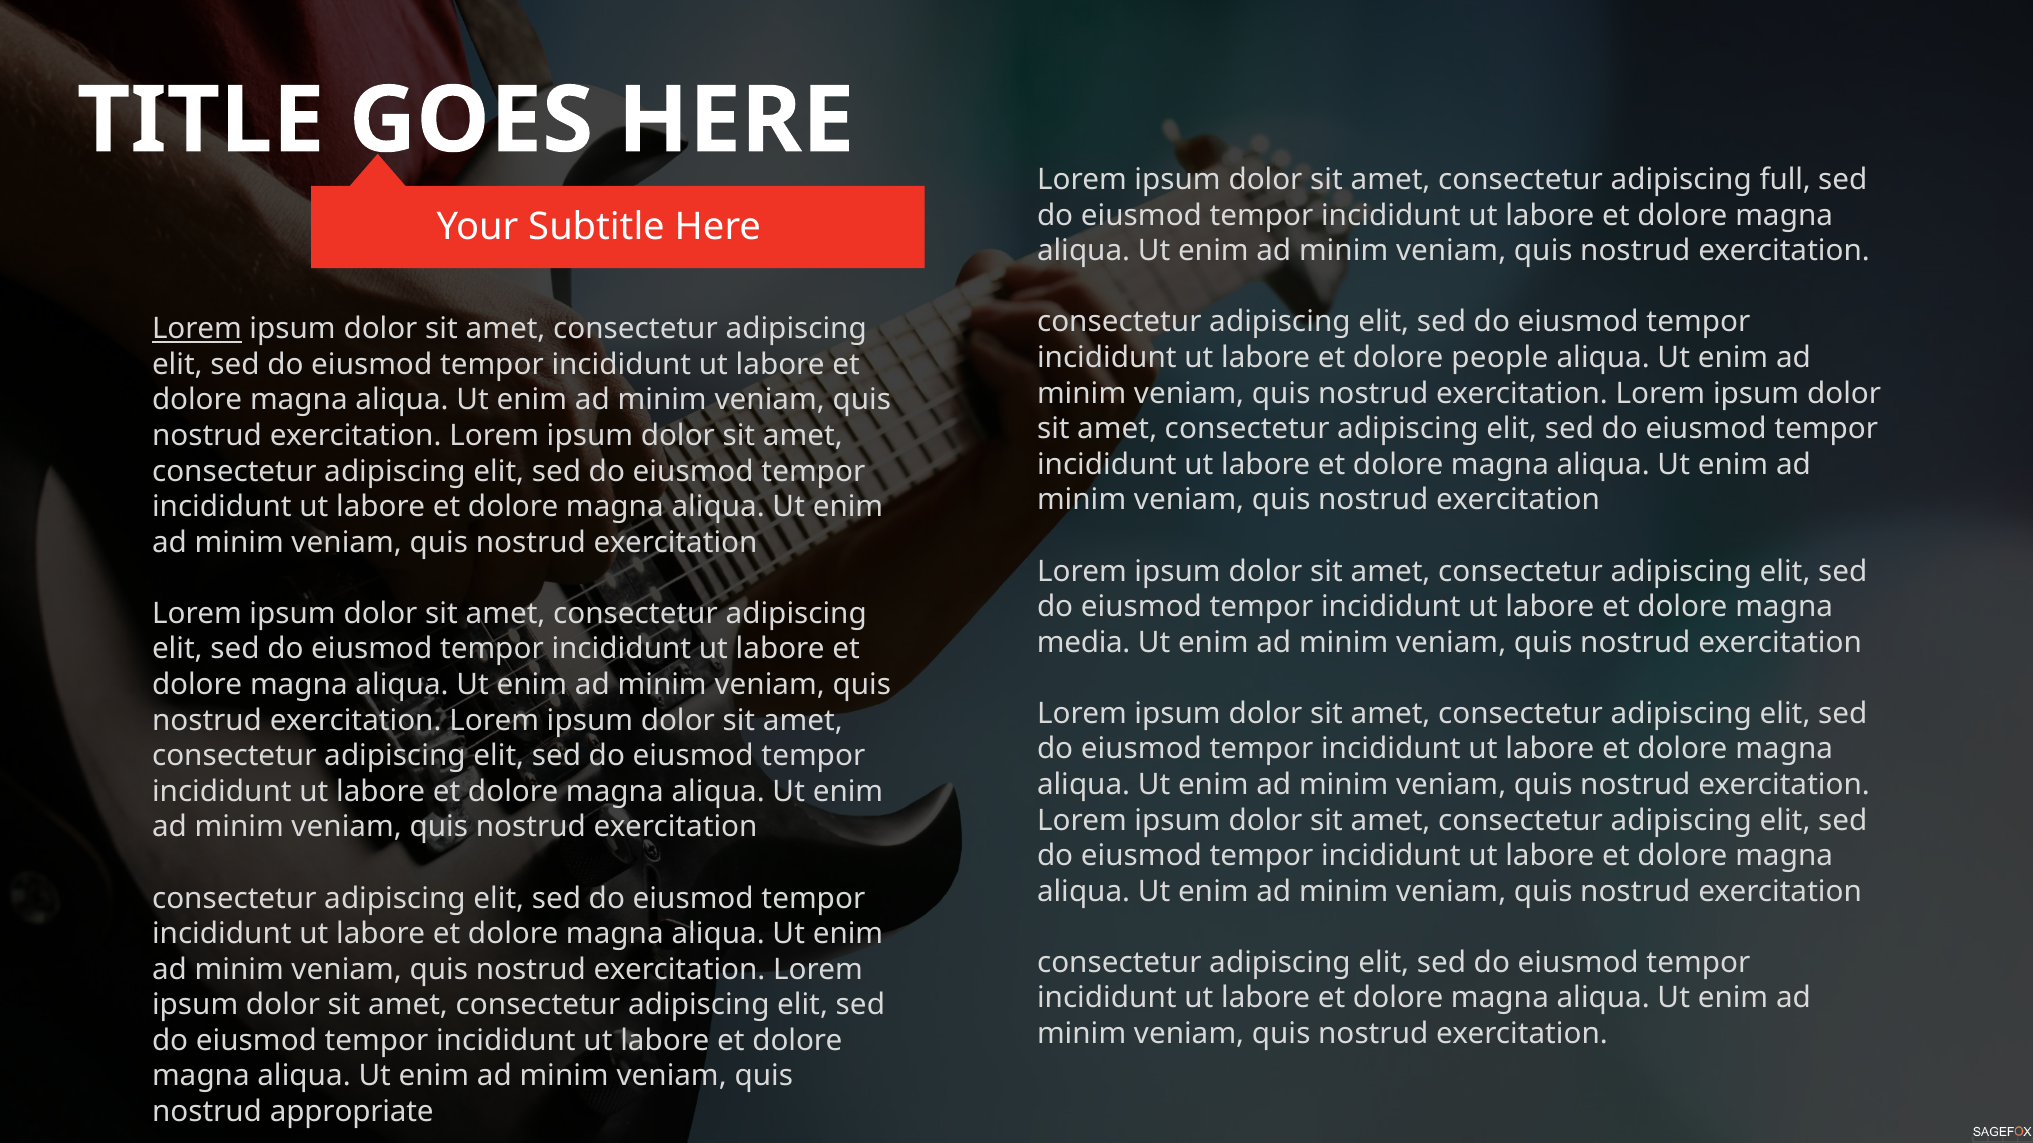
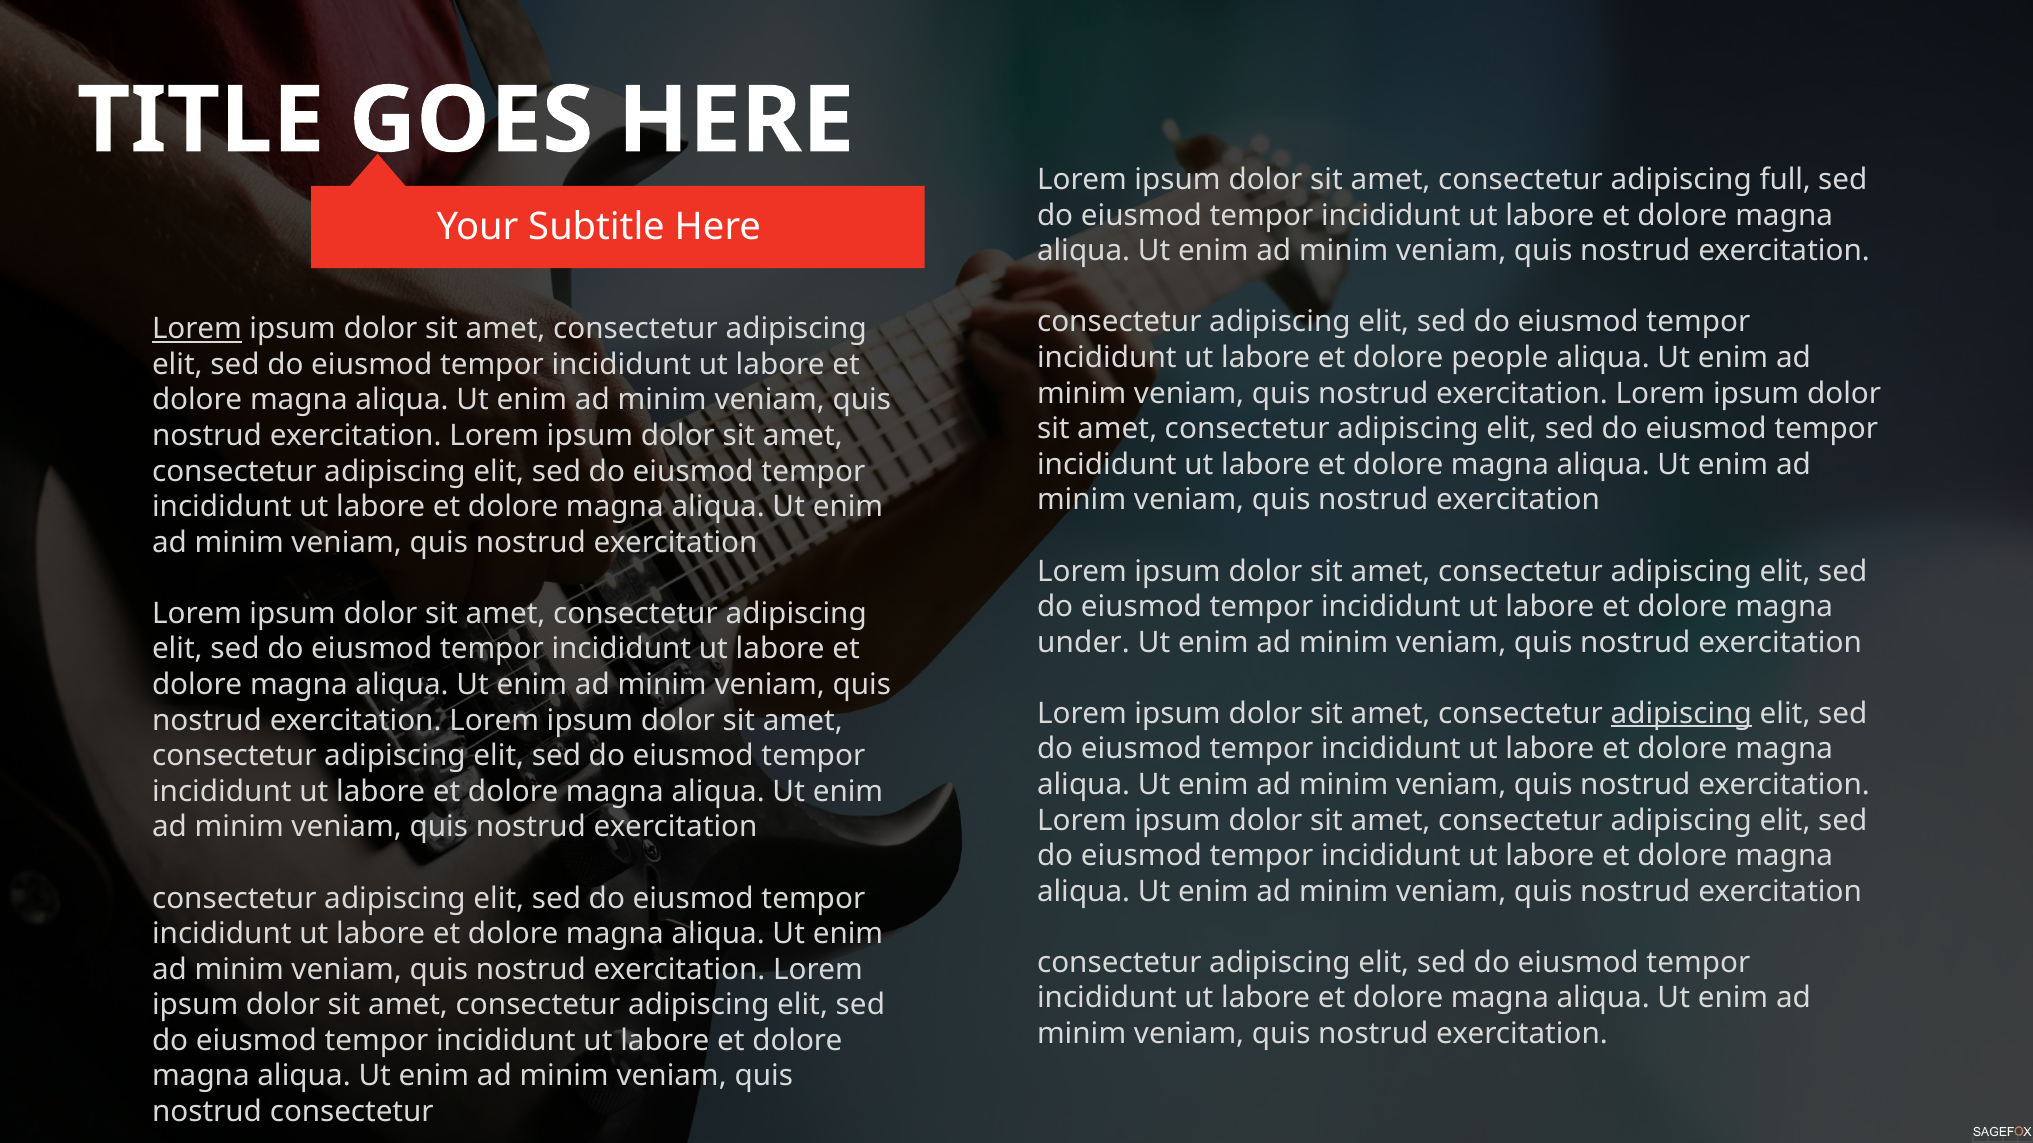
media: media -> under
adipiscing at (1681, 714) underline: none -> present
nostrud appropriate: appropriate -> consectetur
